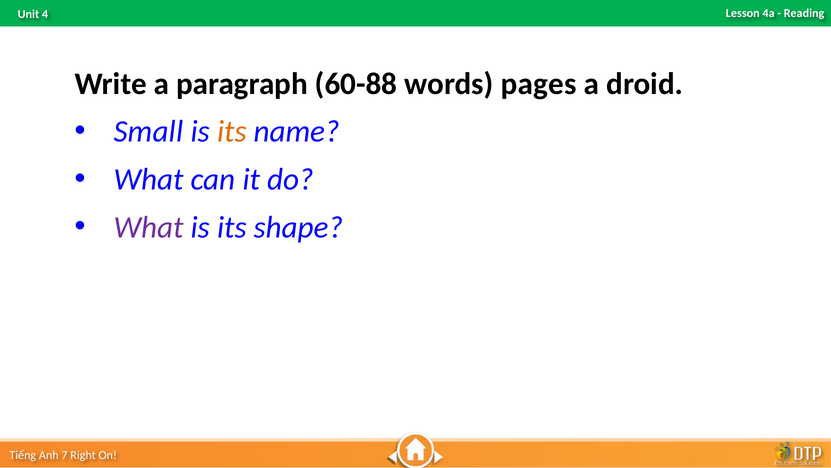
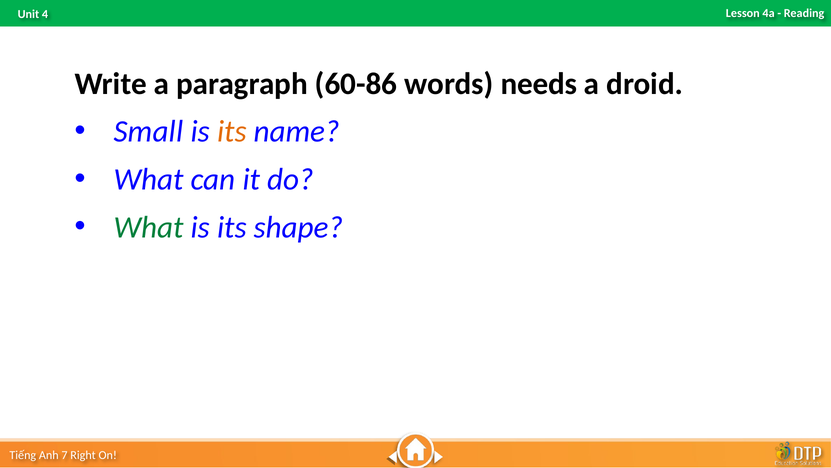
60-88: 60-88 -> 60-86
pages: pages -> needs
What at (149, 227) colour: purple -> green
